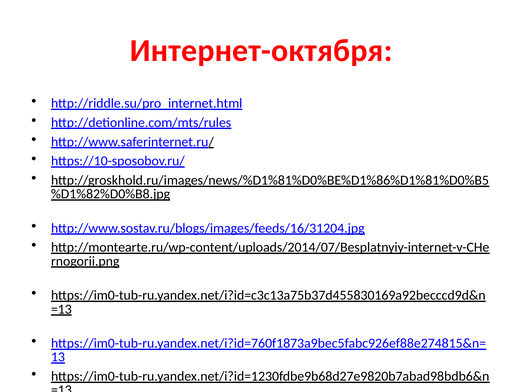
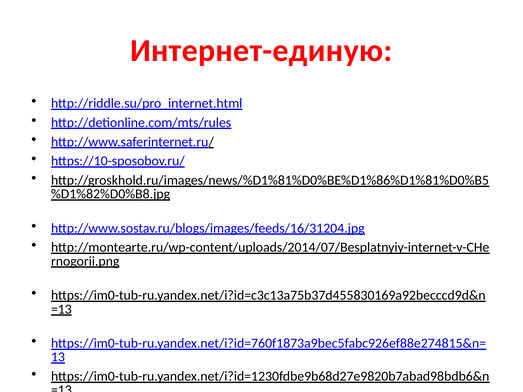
Интернет-октября: Интернет-октября -> Интернет-единую
